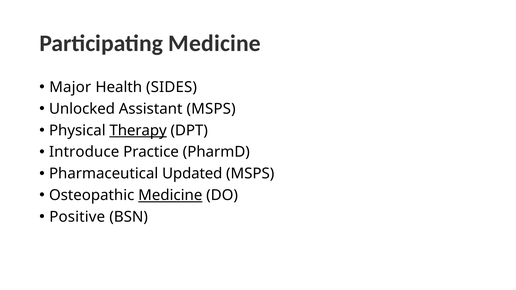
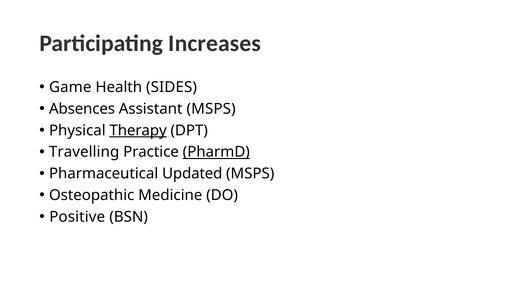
Participating Medicine: Medicine -> Increases
Major: Major -> Game
Unlocked: Unlocked -> Absences
Introduce: Introduce -> Travelling
PharmD underline: none -> present
Medicine at (170, 195) underline: present -> none
